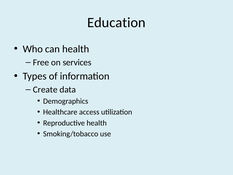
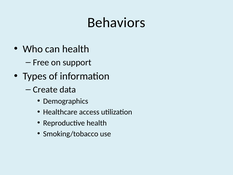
Education: Education -> Behaviors
services: services -> support
